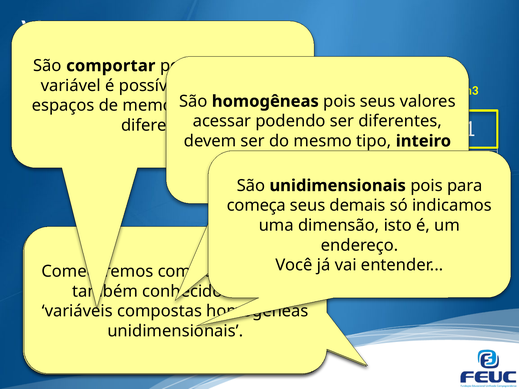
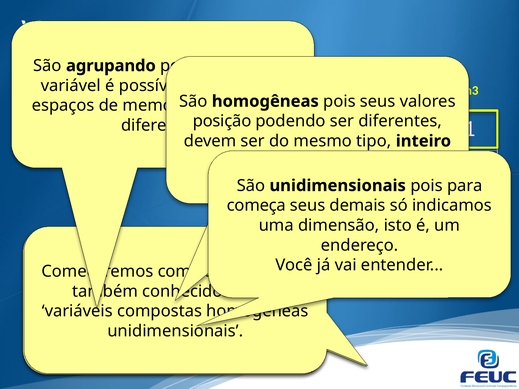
comportar: comportar -> agrupando
acessar: acessar -> posição
